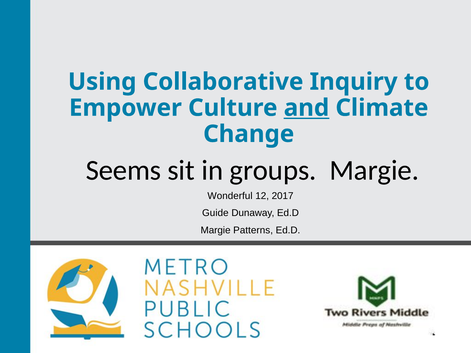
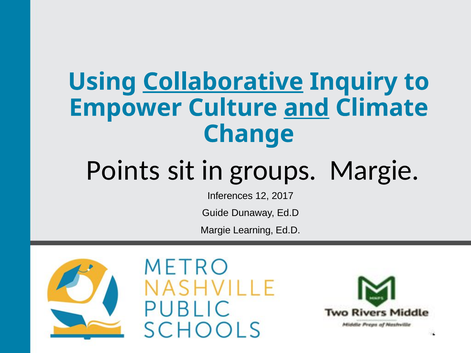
Collaborative underline: none -> present
Seems: Seems -> Points
Wonderful: Wonderful -> Inferences
Patterns: Patterns -> Learning
